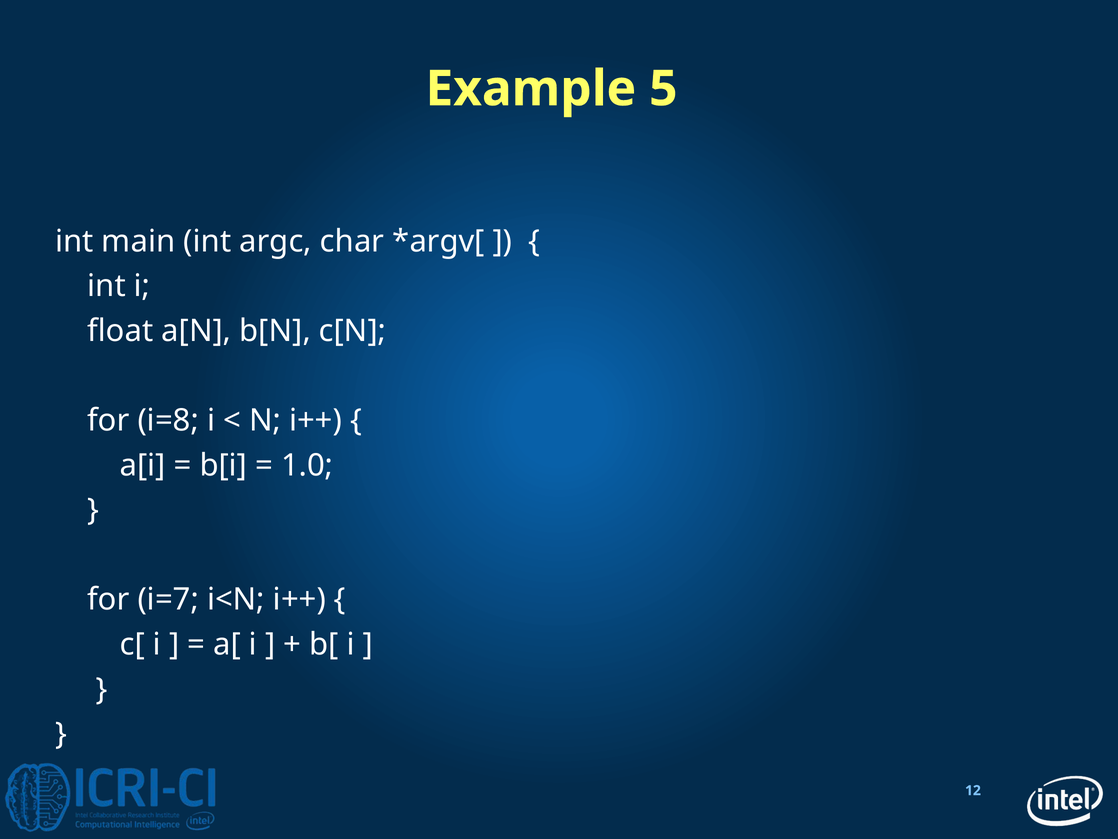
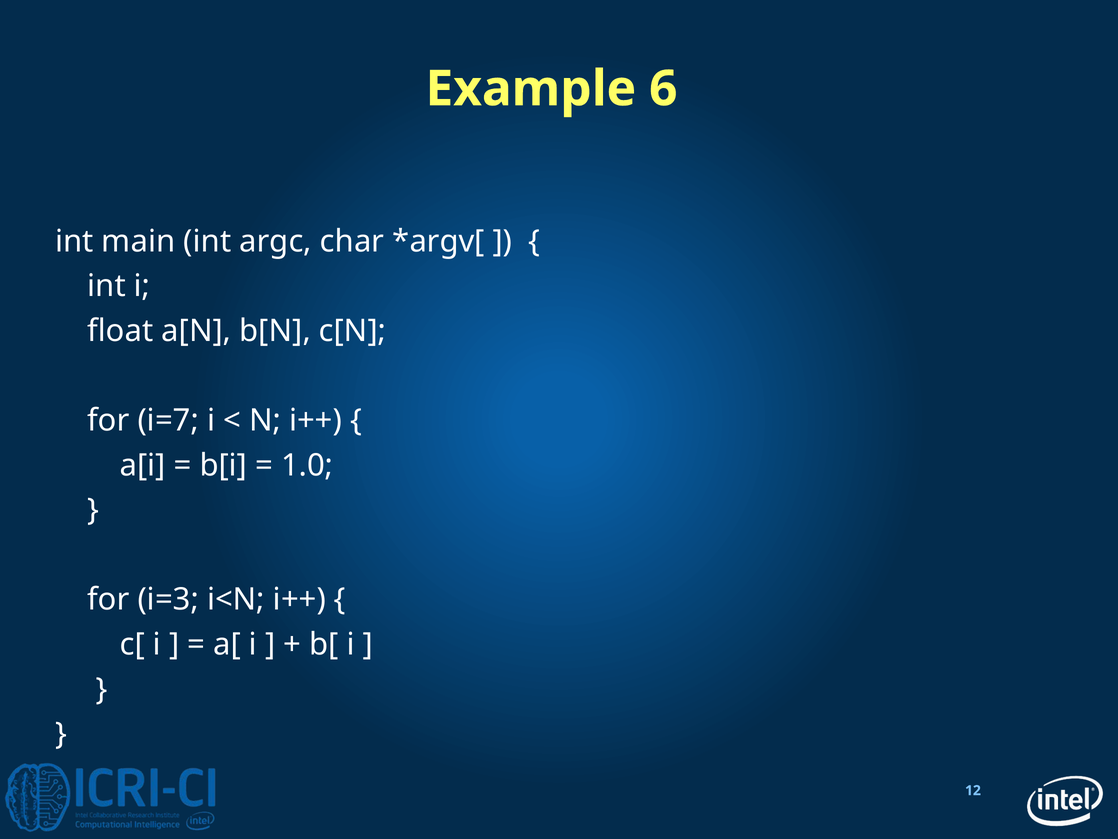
5: 5 -> 6
i=8: i=8 -> i=7
i=7: i=7 -> i=3
